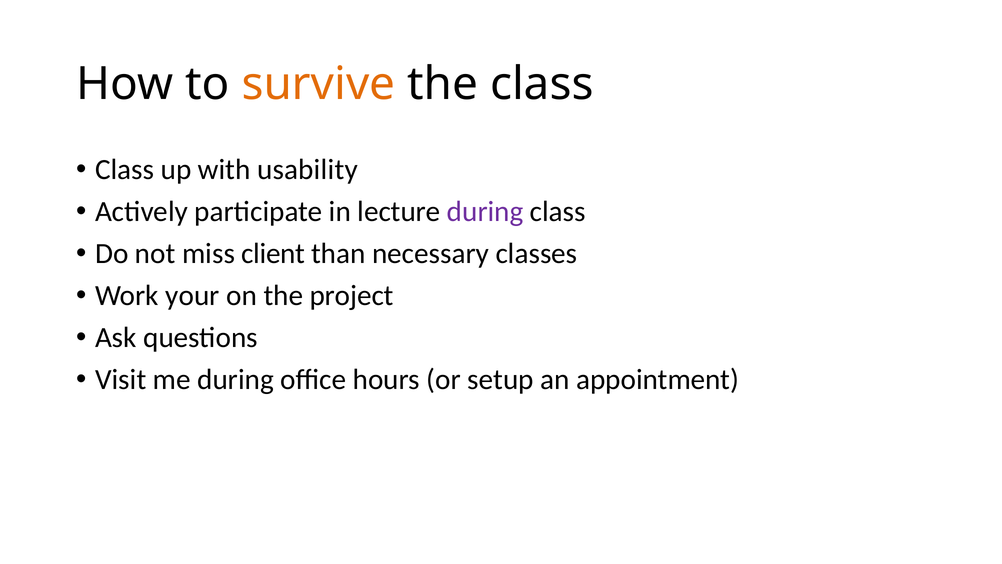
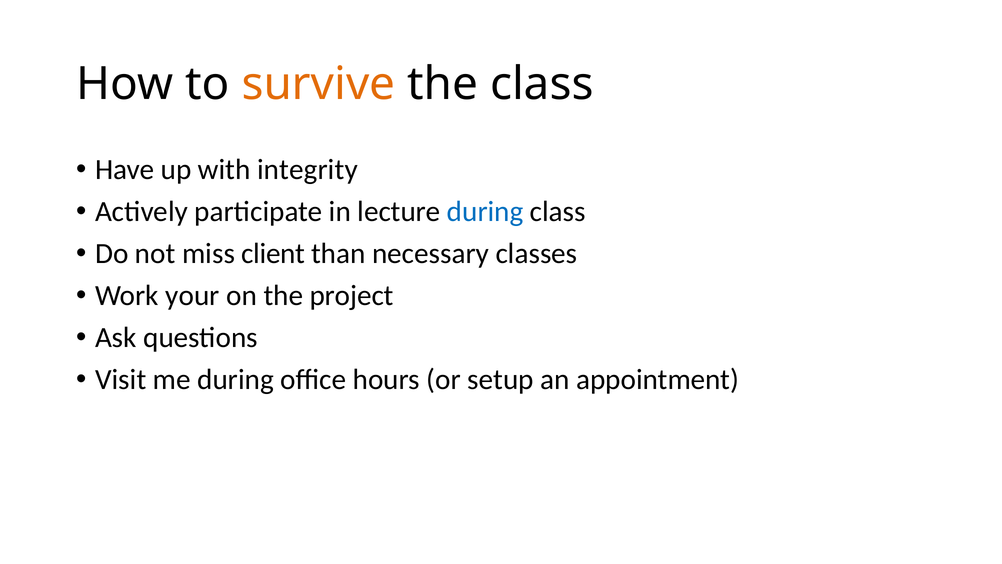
Class at (125, 169): Class -> Have
usability: usability -> integrity
during at (485, 211) colour: purple -> blue
